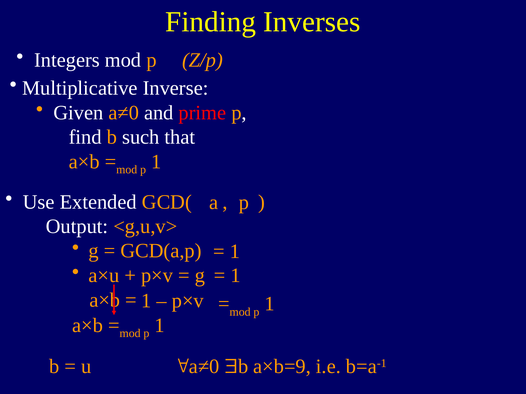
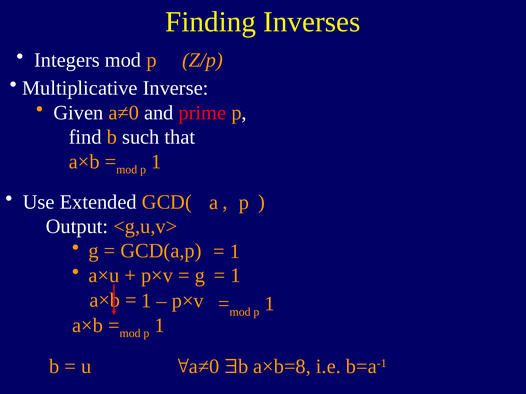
a×b=9: a×b=9 -> a×b=8
